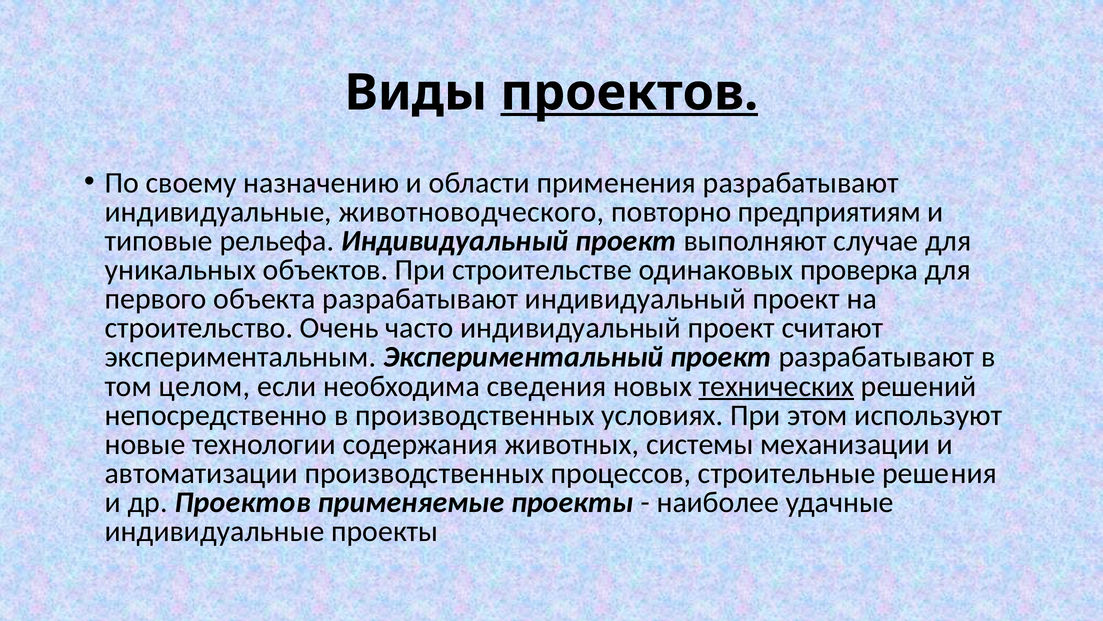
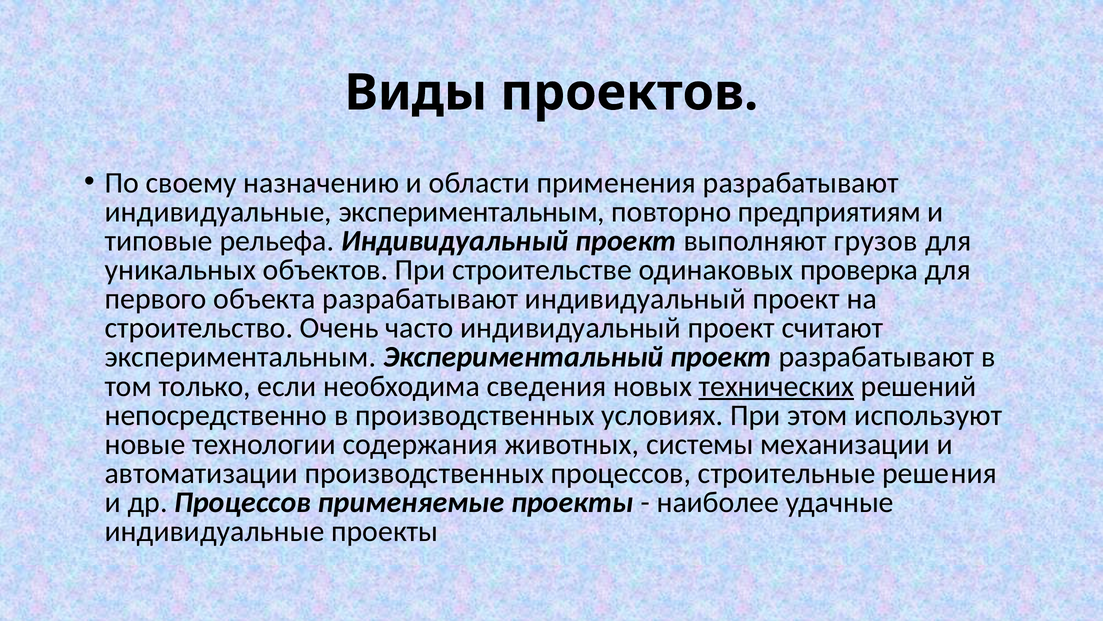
проектов at (629, 93) underline: present -> none
индивидуальные животноводческого: животноводческого -> экспериментальным
случае: случае -> грузов
целом: целом -> только
др Проектов: Проектов -> Процессов
